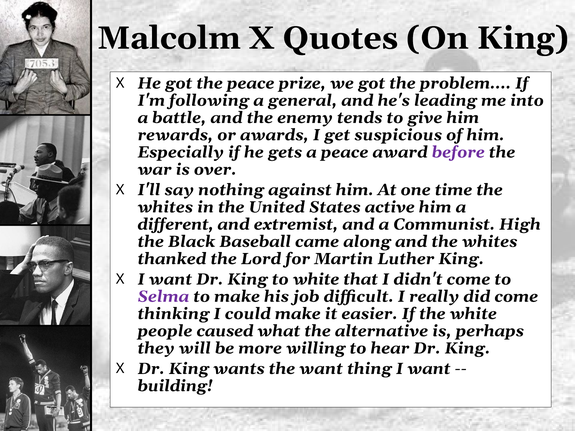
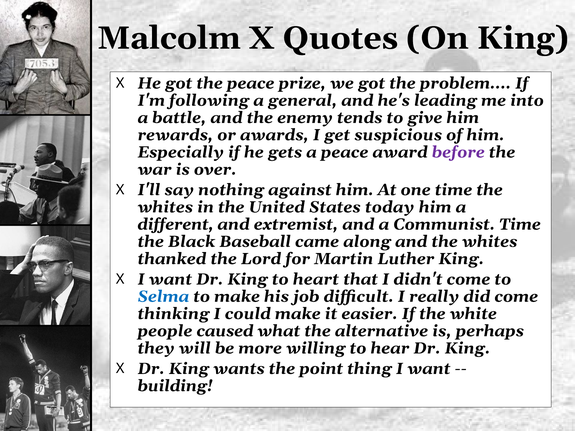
active: active -> today
Communist High: High -> Time
to white: white -> heart
Selma colour: purple -> blue
the want: want -> point
